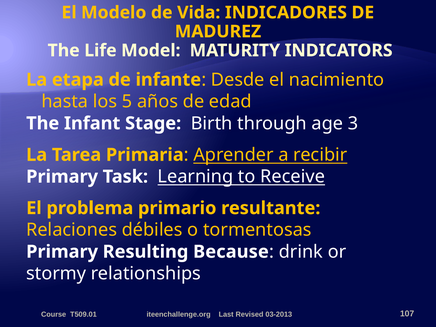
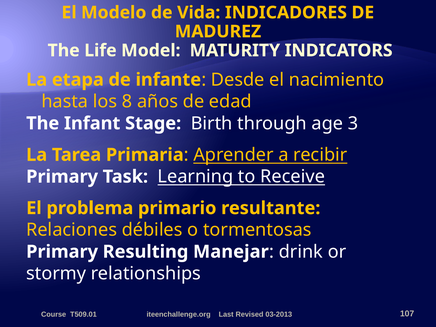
5: 5 -> 8
Because: Because -> Manejar
